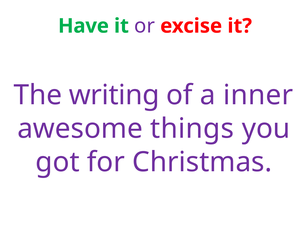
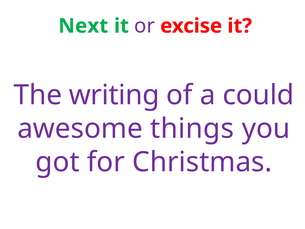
Have: Have -> Next
inner: inner -> could
